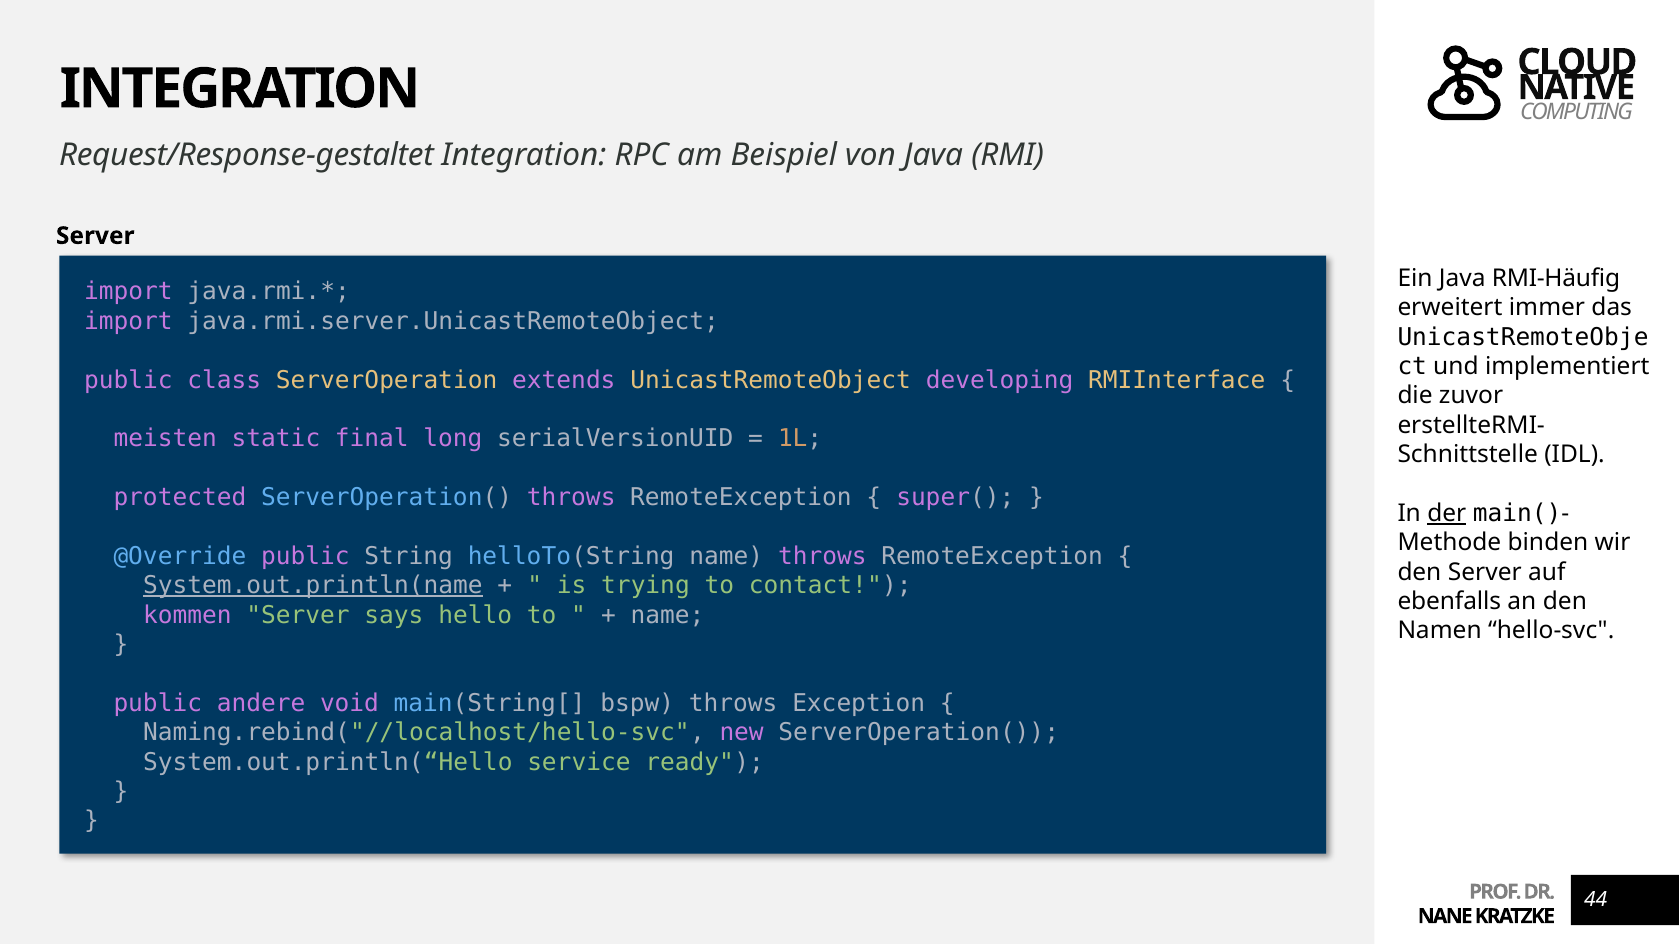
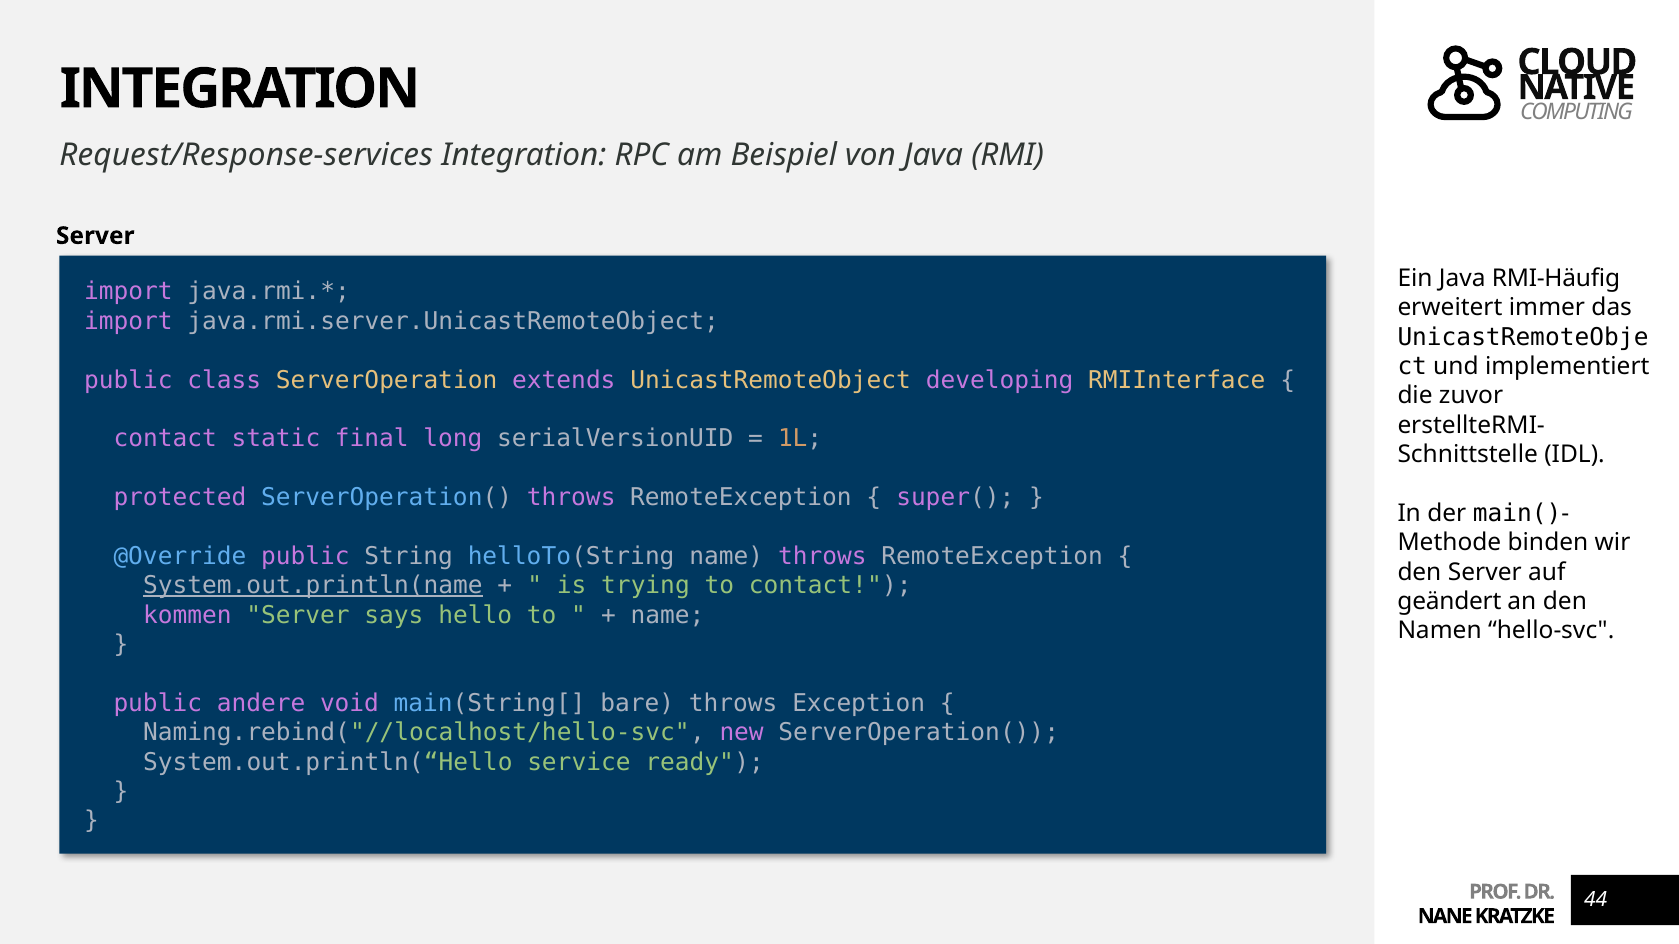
Request/Response-gestaltet: Request/Response-gestaltet -> Request/Response-services
meisten at (165, 439): meisten -> contact
der underline: present -> none
ebenfalls: ebenfalls -> geändert
bspw: bspw -> bare
